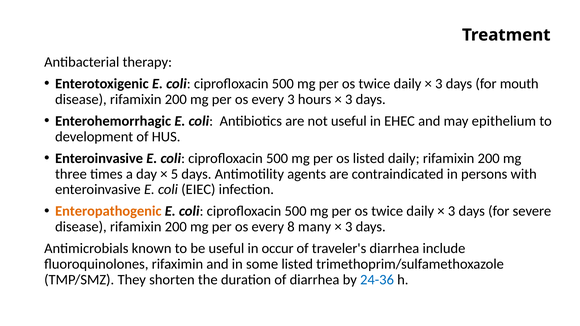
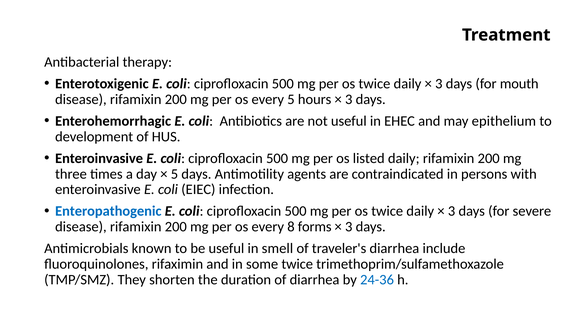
every 3: 3 -> 5
Enteropathogenic colour: orange -> blue
many: many -> forms
occur: occur -> smell
some listed: listed -> twice
